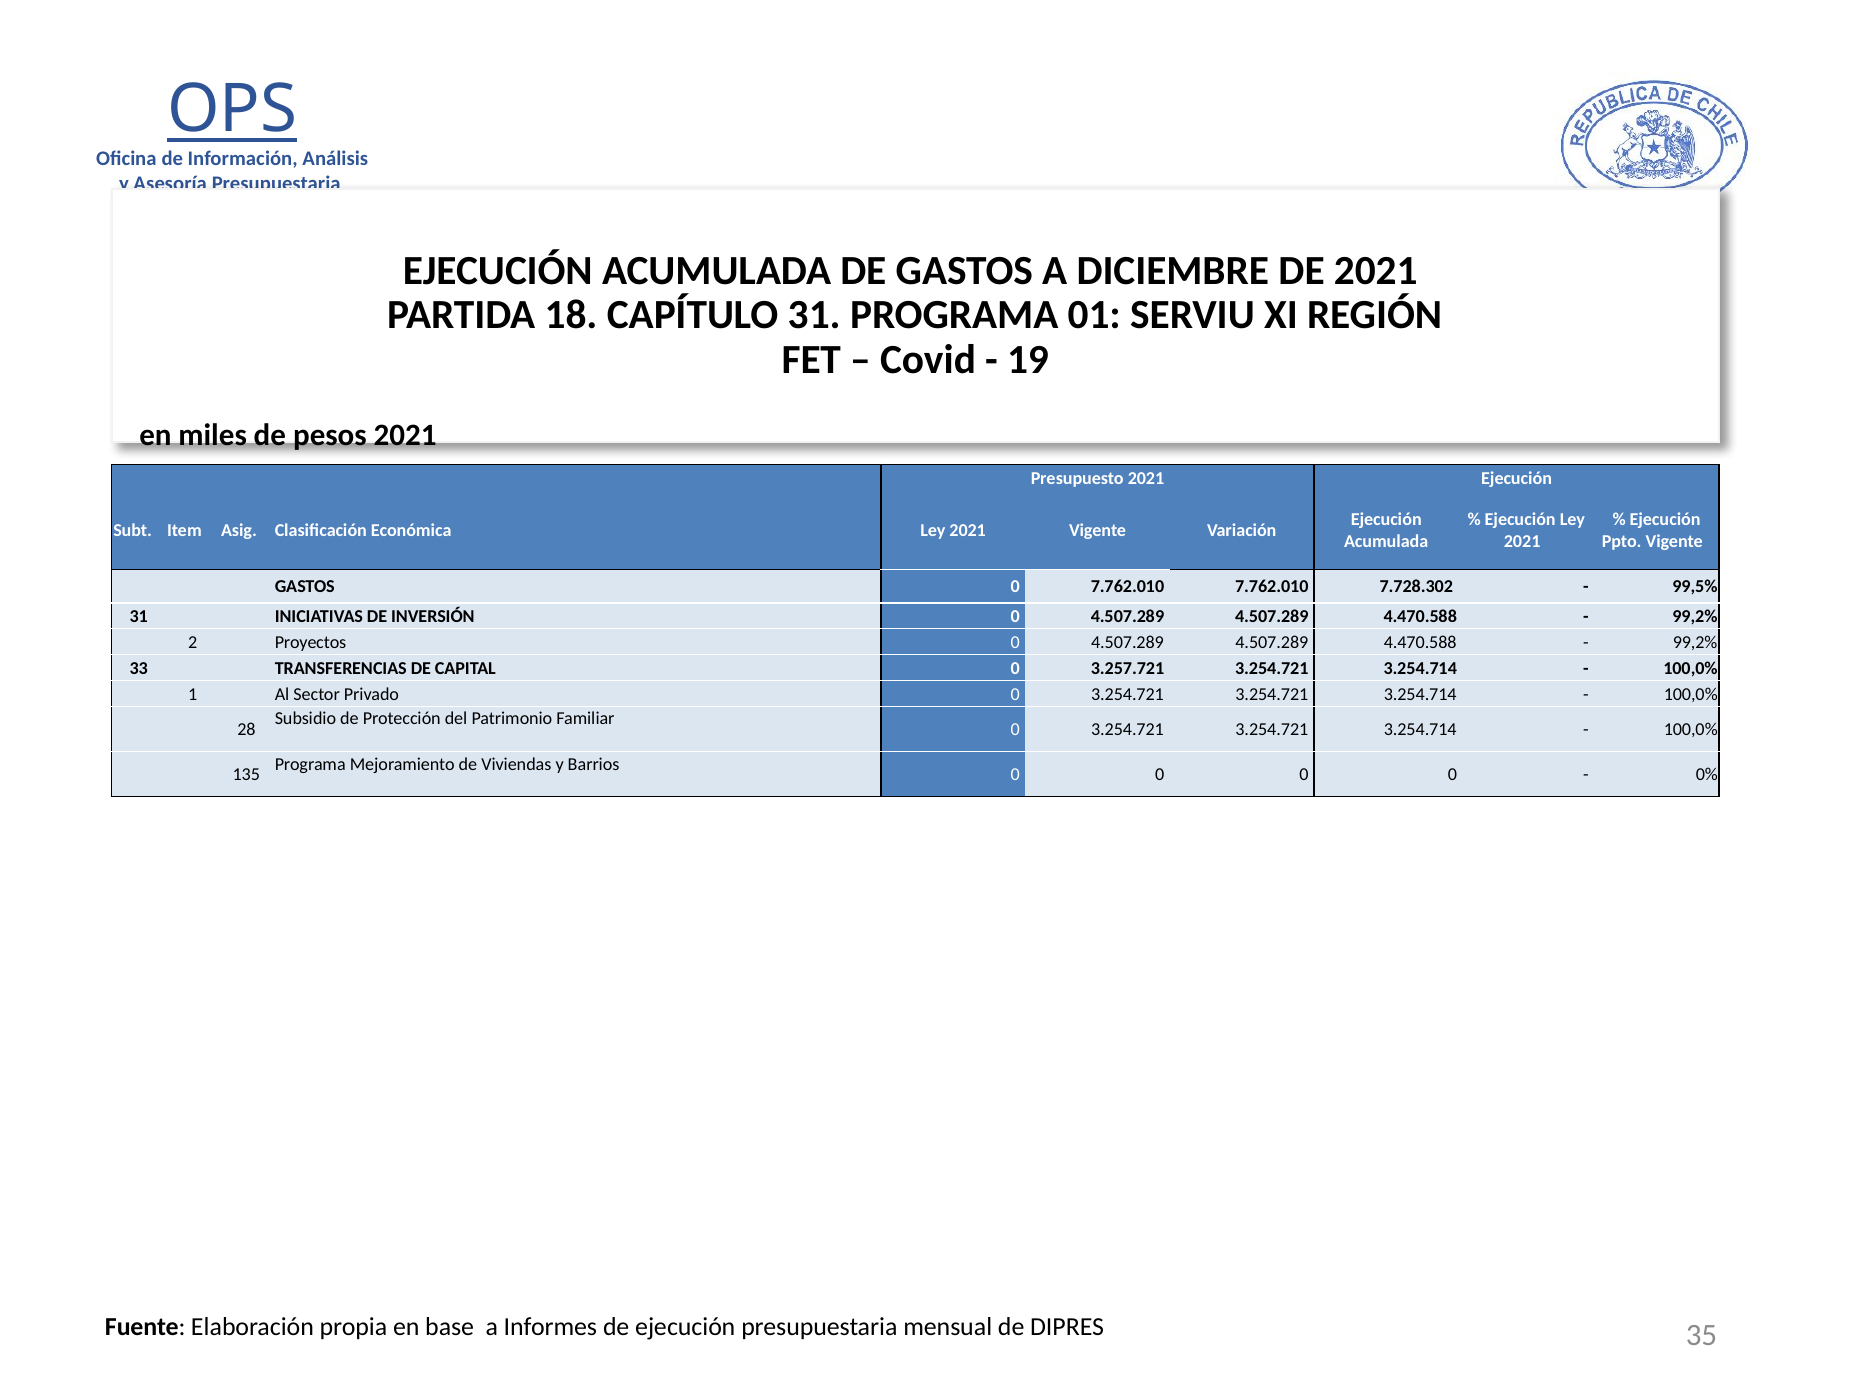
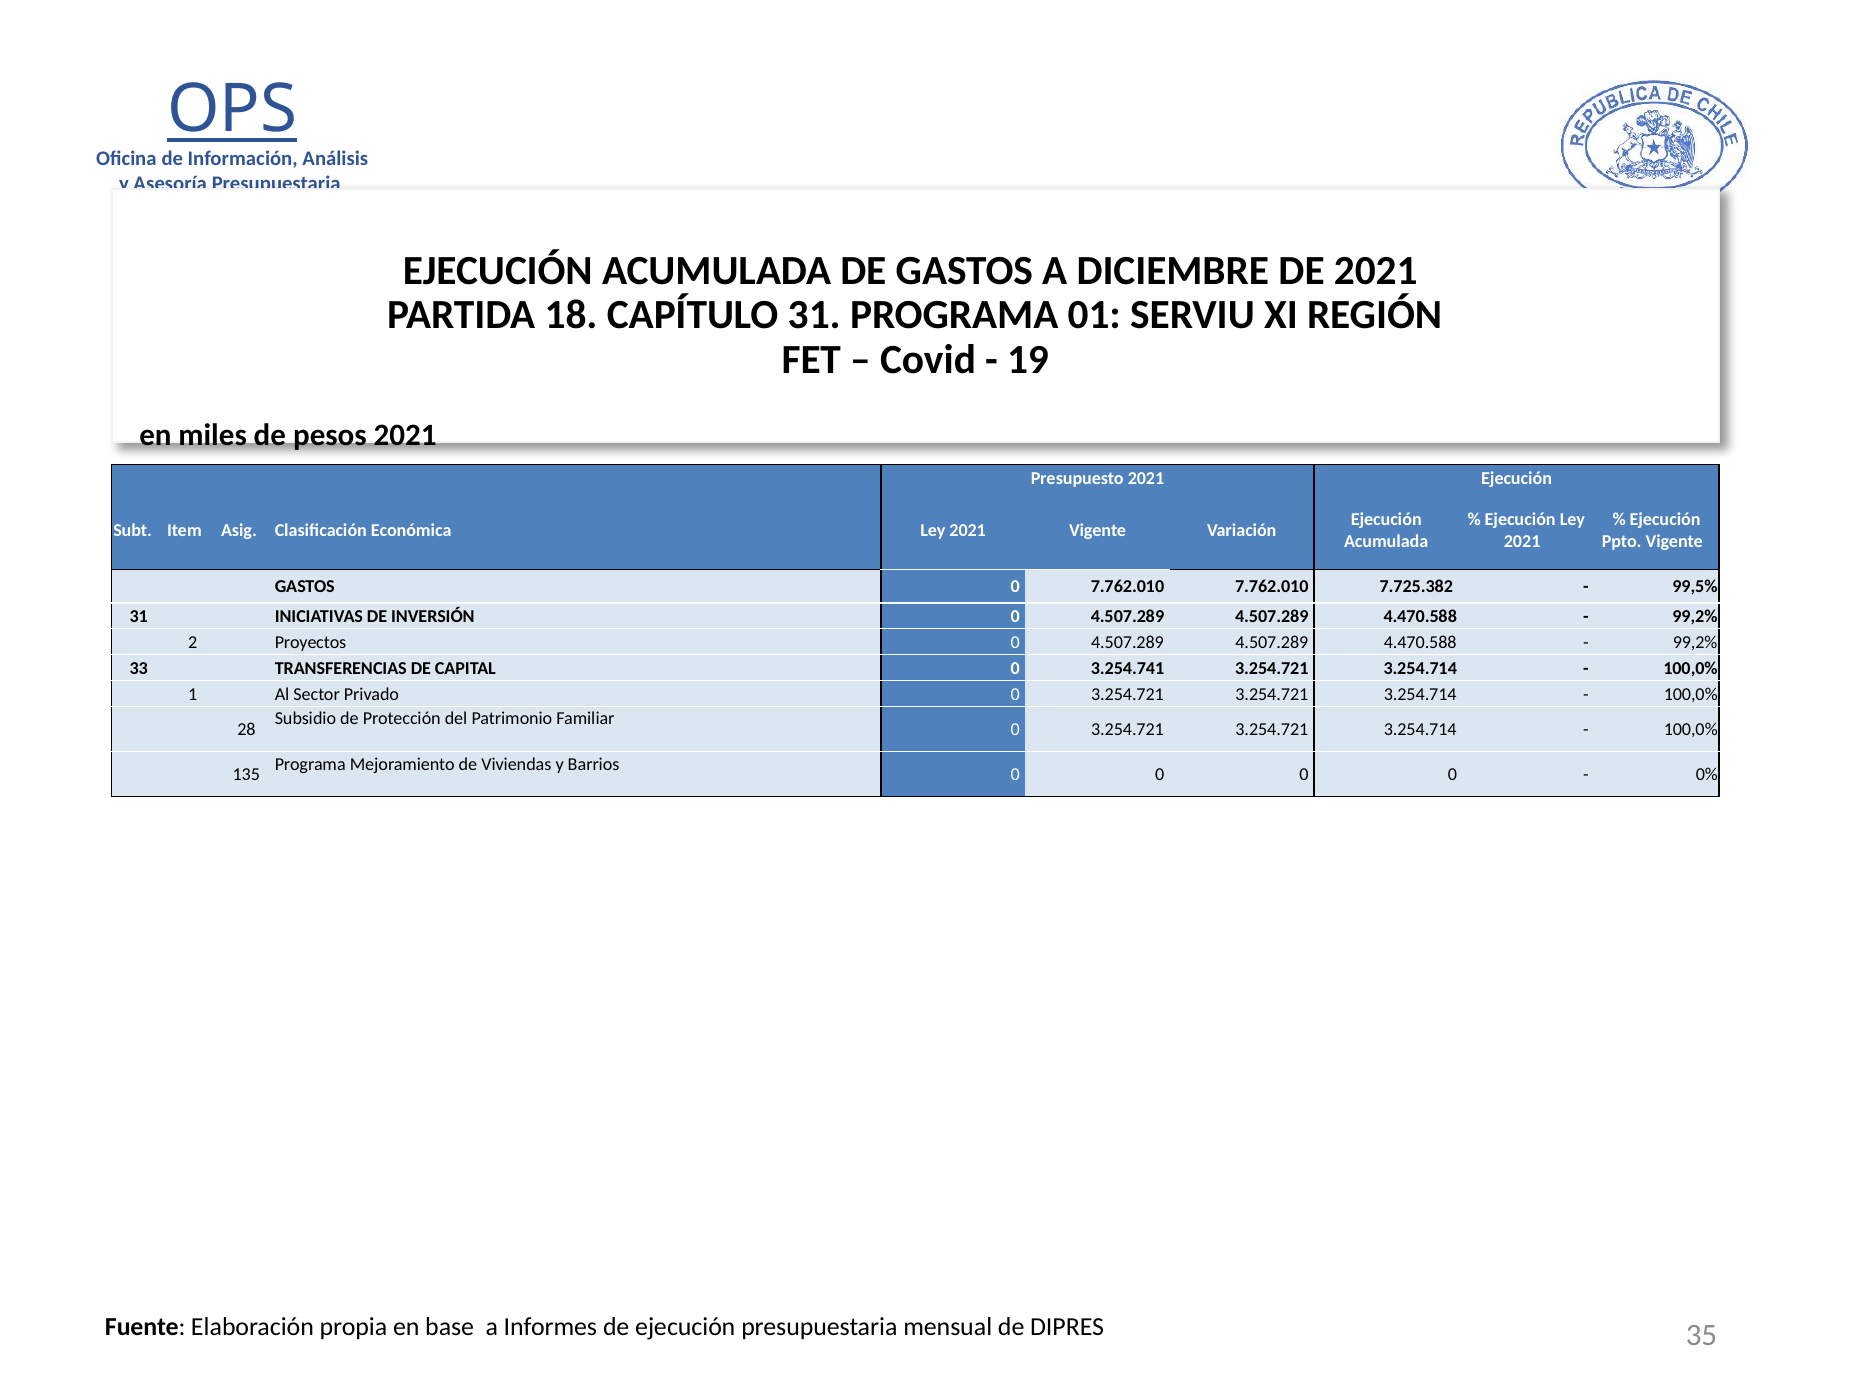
7.728.302: 7.728.302 -> 7.725.382
3.257.721: 3.257.721 -> 3.254.741
